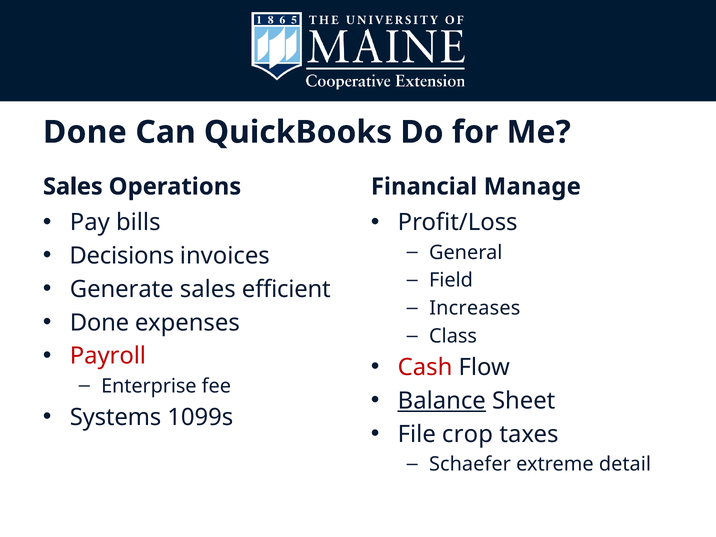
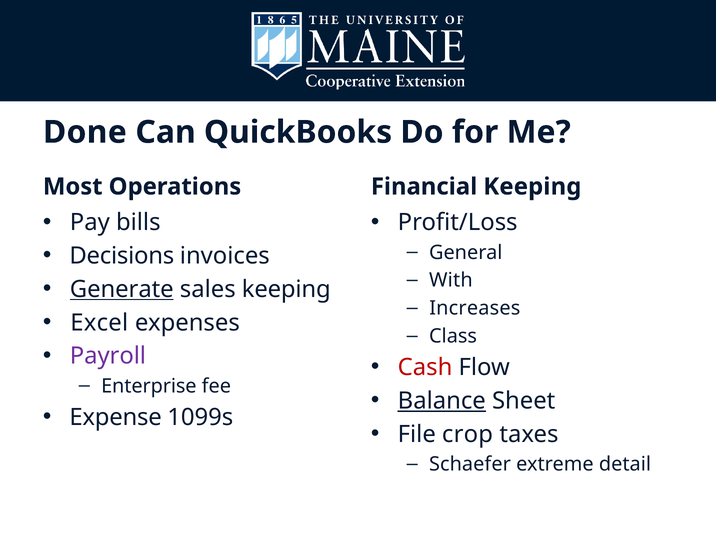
Sales at (73, 187): Sales -> Most
Financial Manage: Manage -> Keeping
Field: Field -> With
Generate underline: none -> present
sales efficient: efficient -> keeping
Done at (99, 323): Done -> Excel
Payroll colour: red -> purple
Systems: Systems -> Expense
